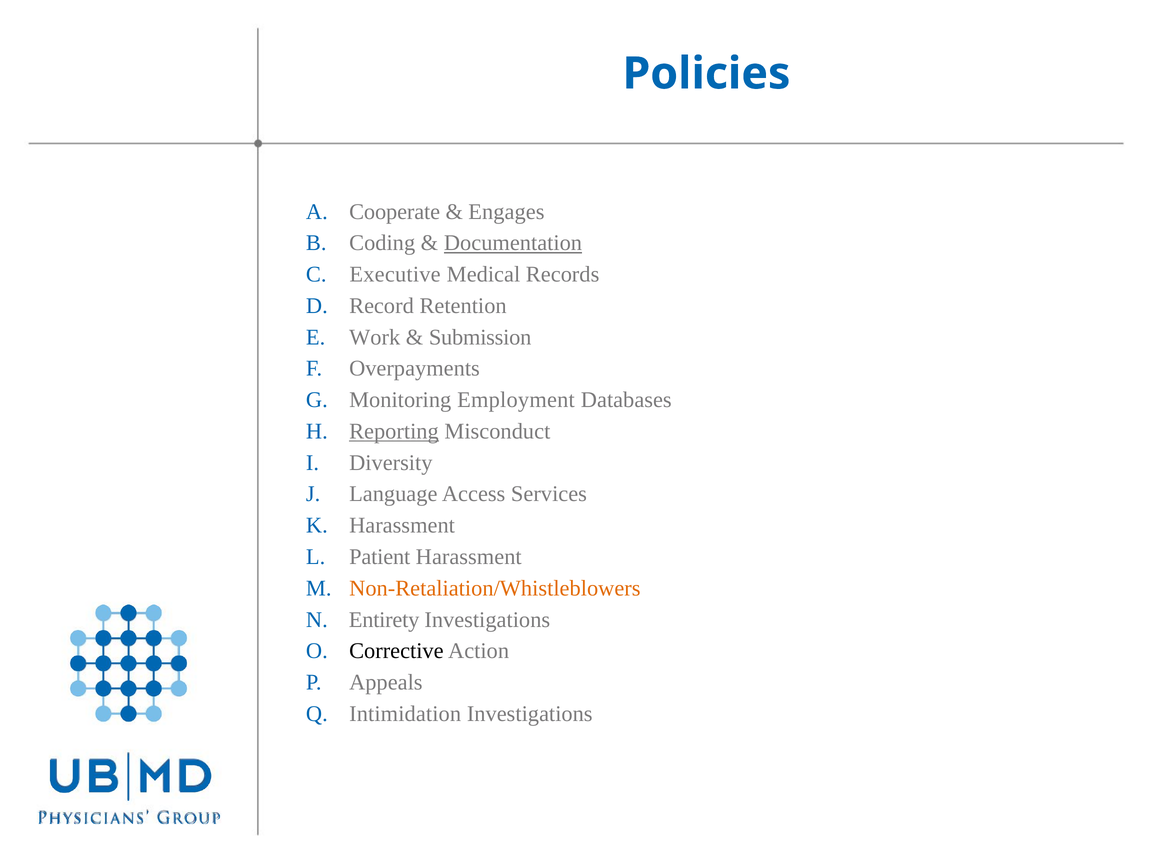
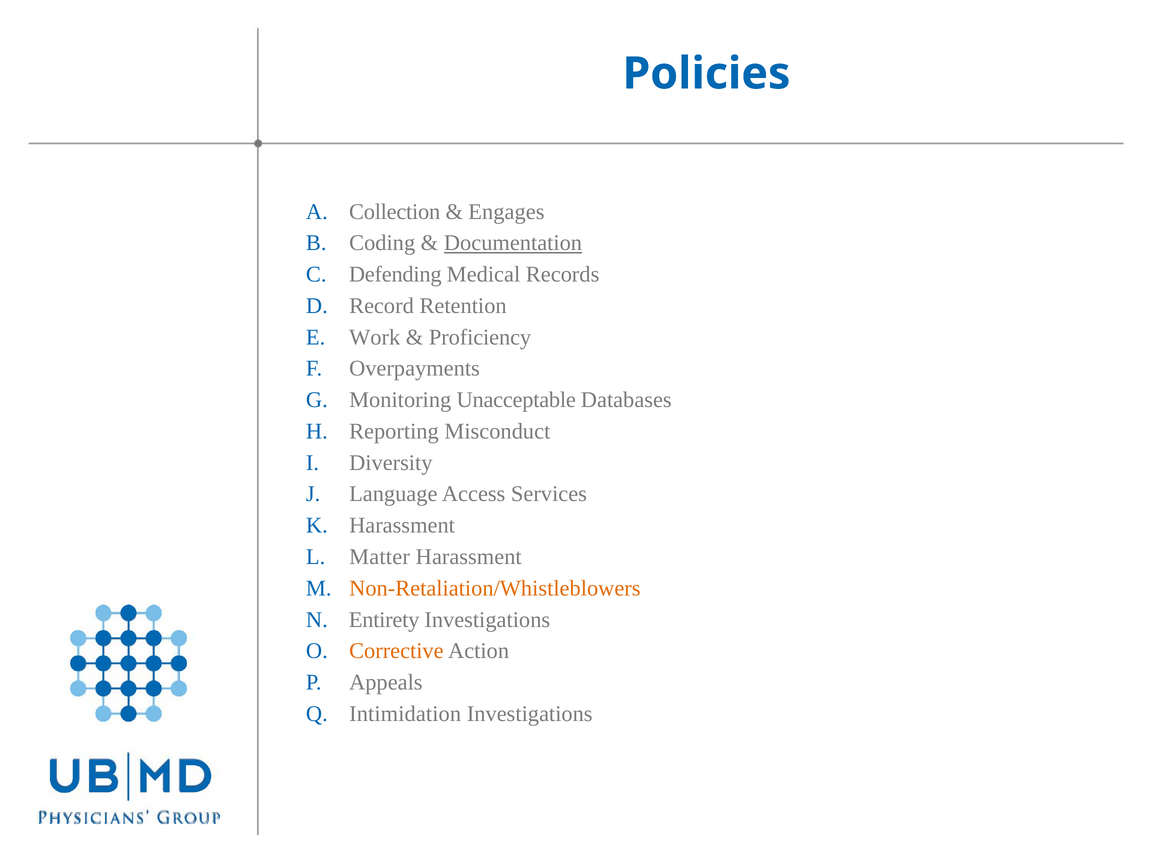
Cooperate: Cooperate -> Collection
Executive: Executive -> Defending
Submission: Submission -> Proficiency
Employment: Employment -> Unacceptable
Reporting underline: present -> none
Patient: Patient -> Matter
Corrective colour: black -> orange
